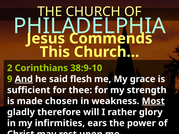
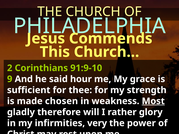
38:9-10: 38:9-10 -> 91:9-10
And underline: present -> none
flesh: flesh -> hour
ears: ears -> very
